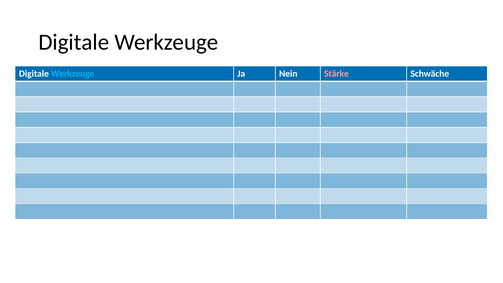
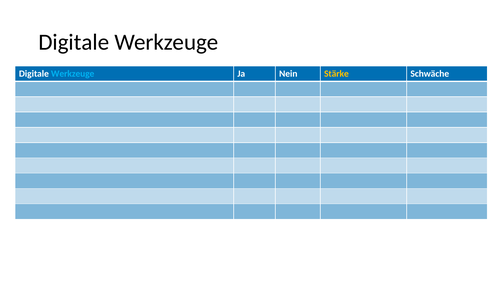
Stärke colour: pink -> yellow
